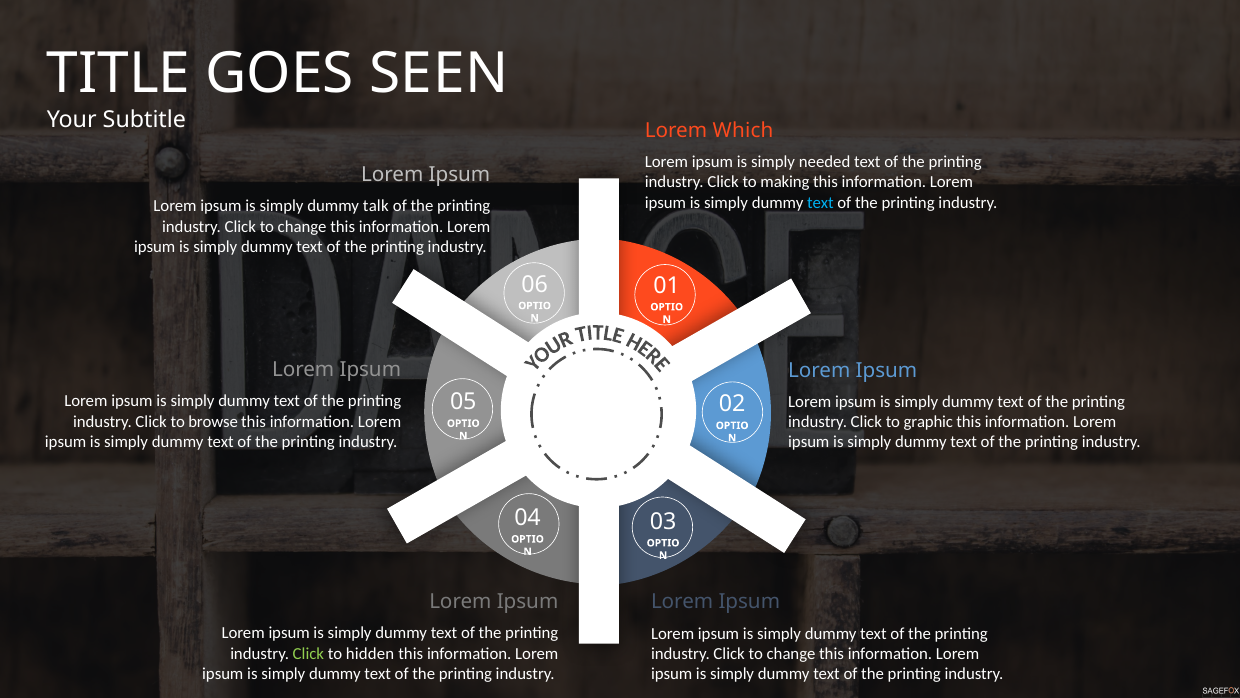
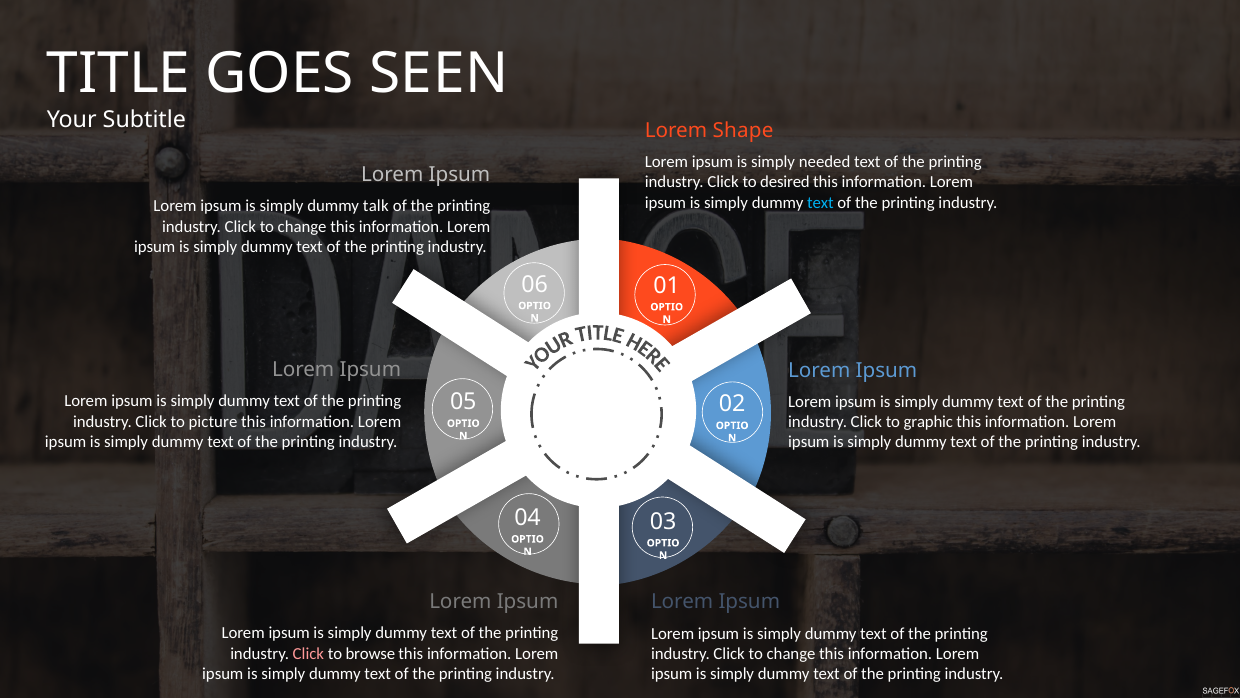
Which: Which -> Shape
making: making -> desired
browse: browse -> picture
Click at (308, 653) colour: light green -> pink
hidden: hidden -> browse
